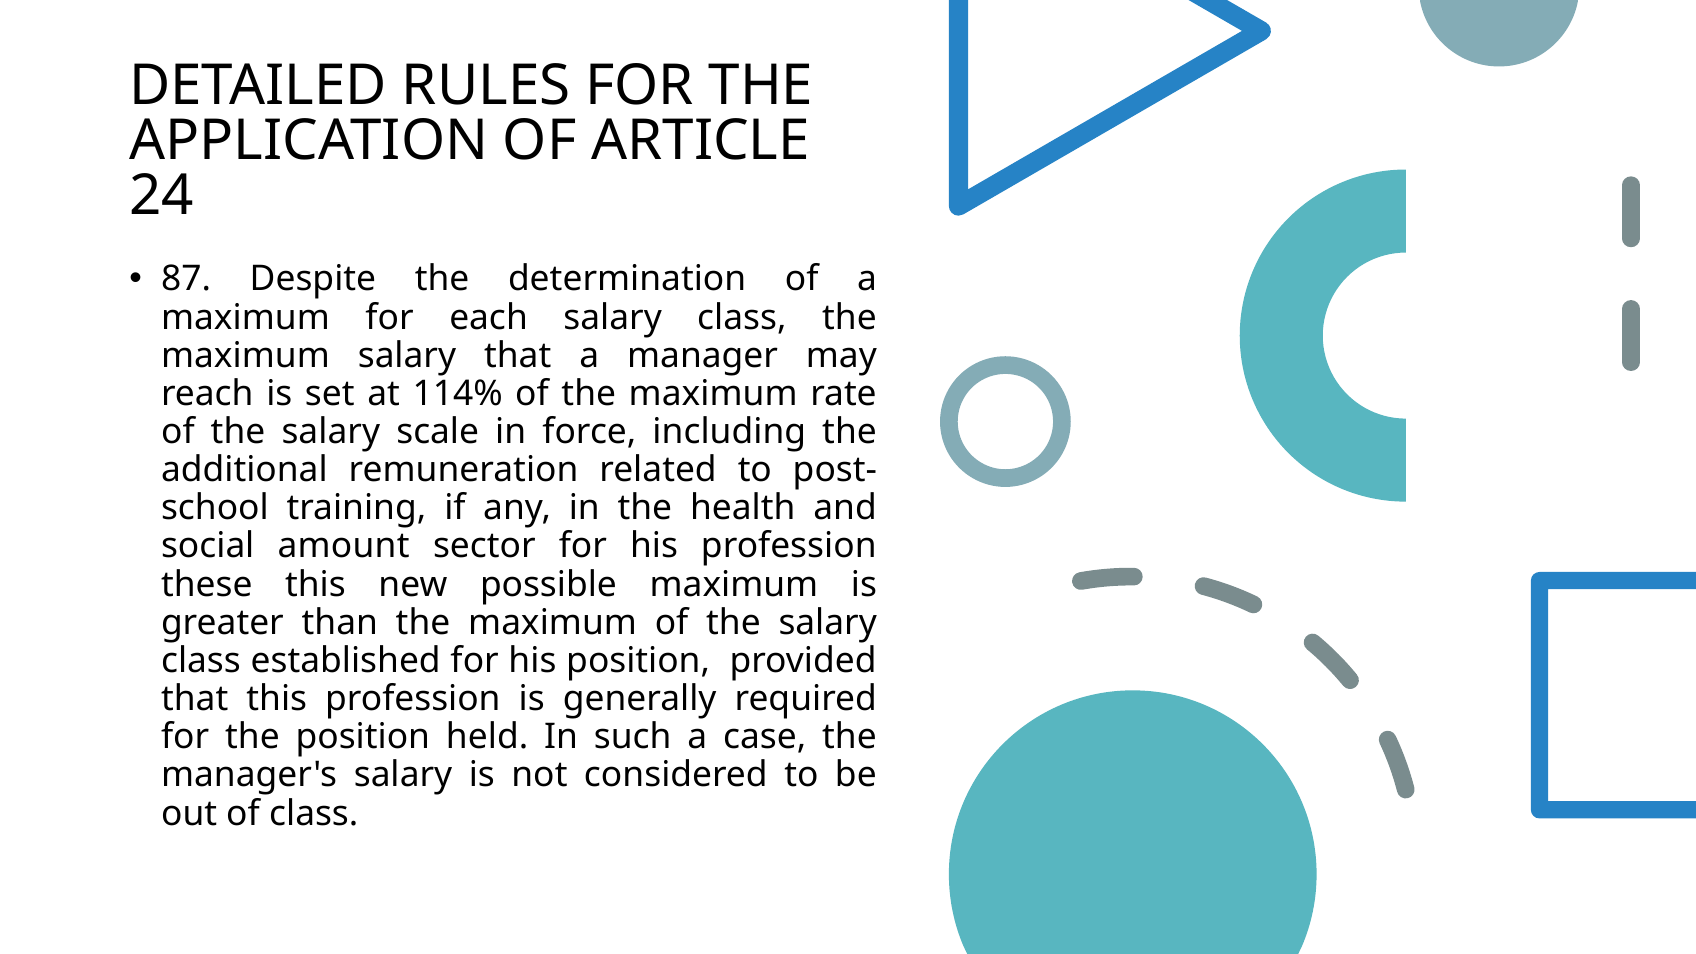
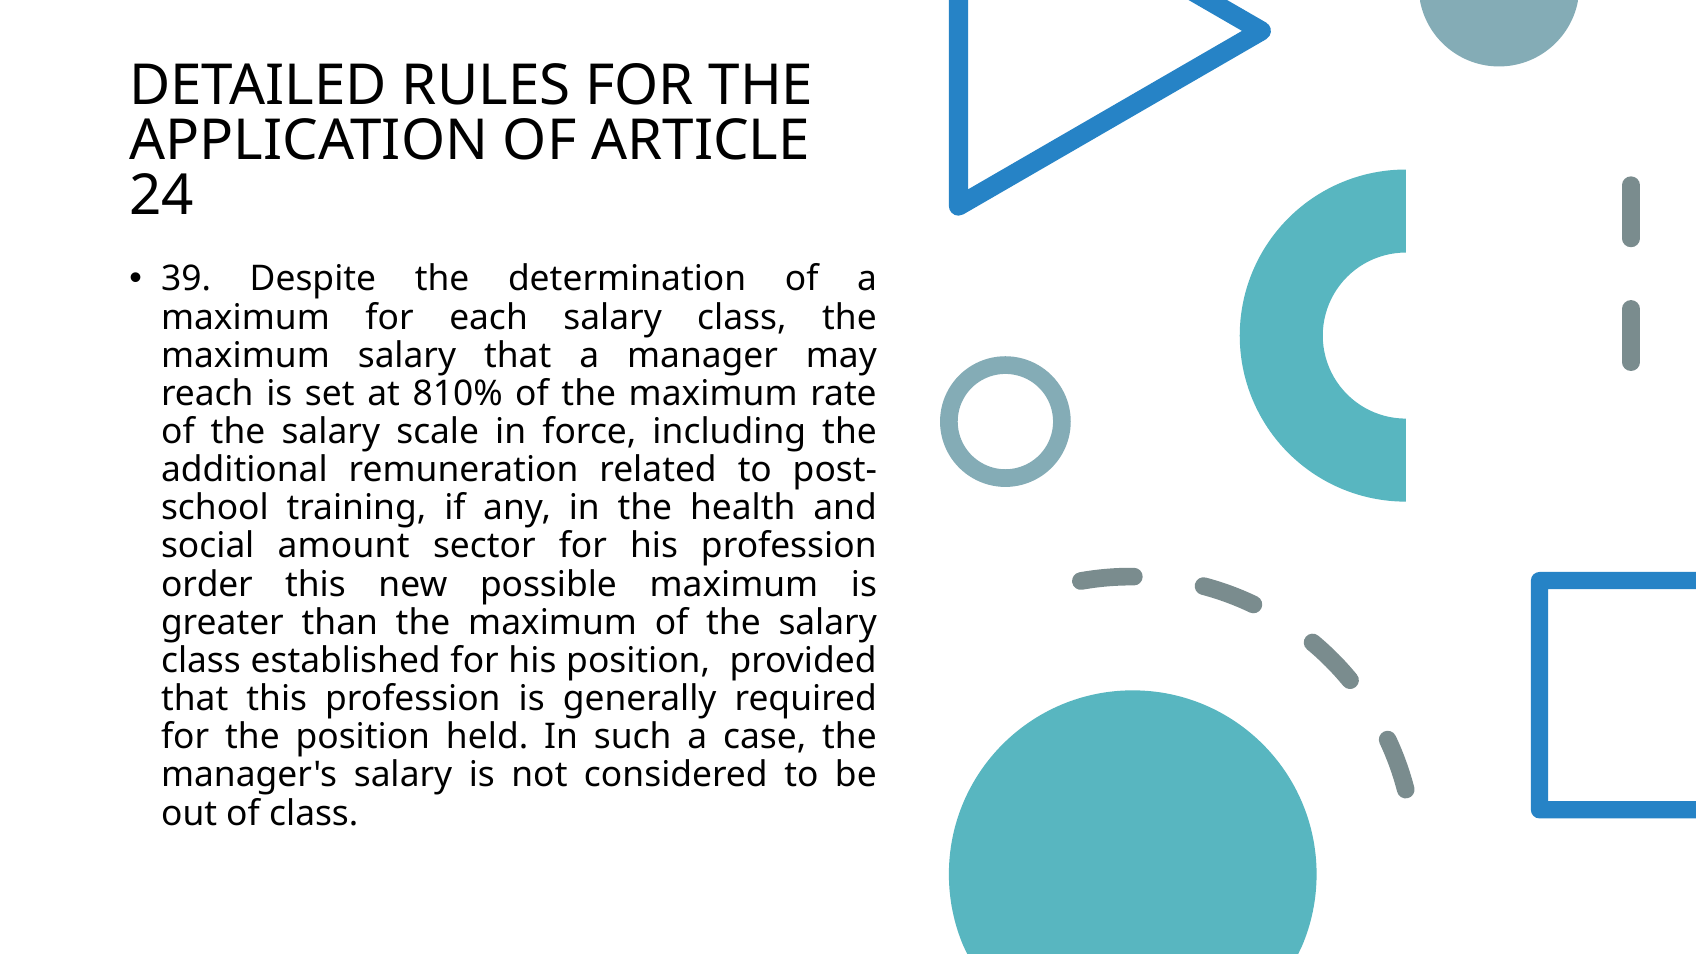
87: 87 -> 39
114%: 114% -> 810%
these: these -> order
